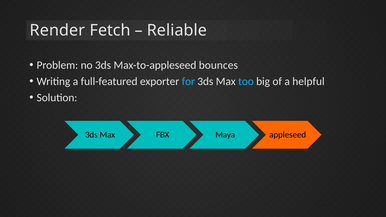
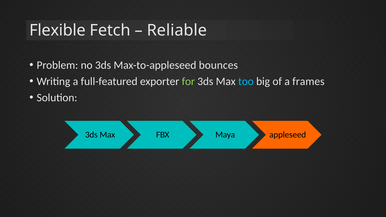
Render: Render -> Flexible
for colour: light blue -> light green
helpful: helpful -> frames
